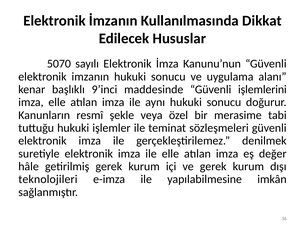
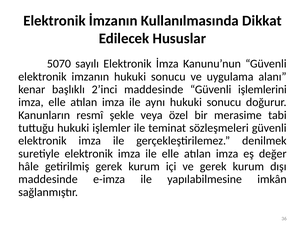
9’inci: 9’inci -> 2’inci
teknolojileri at (48, 179): teknolojileri -> maddesinde
